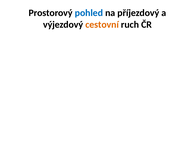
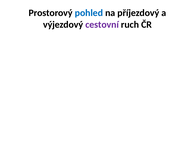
cestovní colour: orange -> purple
